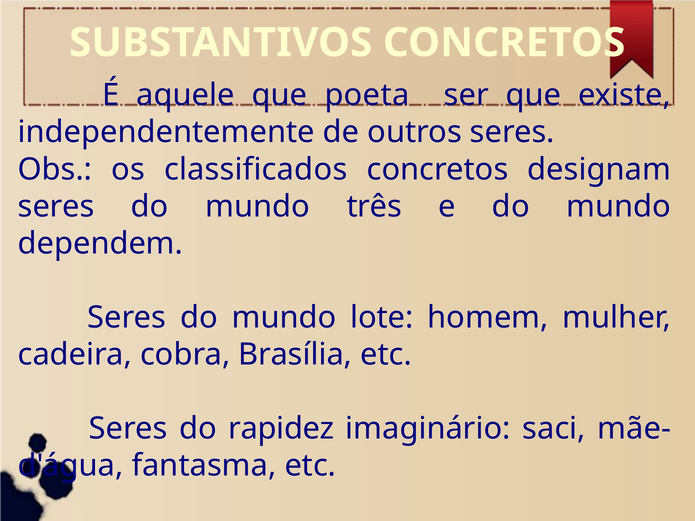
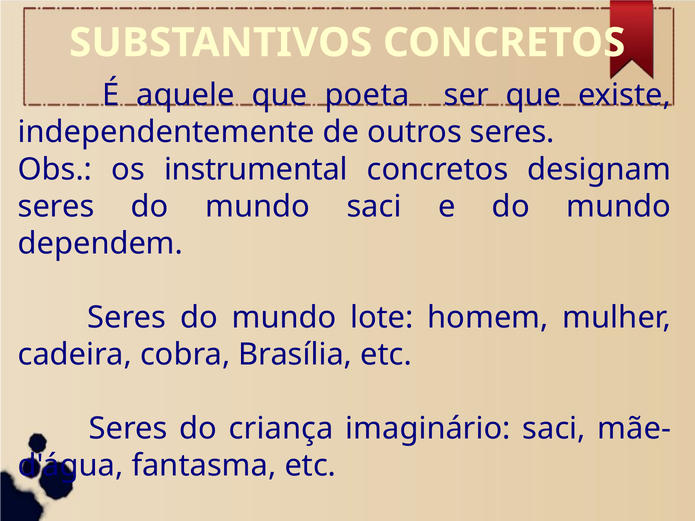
classificados: classificados -> instrumental
mundo três: três -> saci
rapidez: rapidez -> criança
